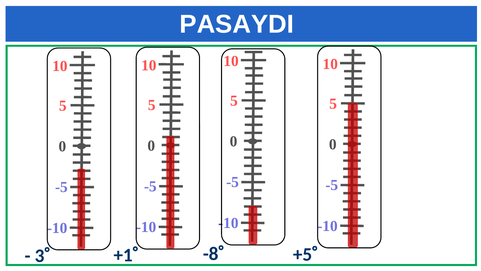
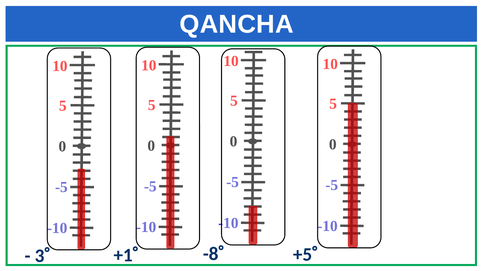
PASAYDI: PASAYDI -> QANCHA
